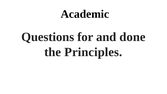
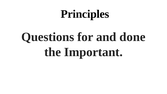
Academic: Academic -> Principles
Principles: Principles -> Important
